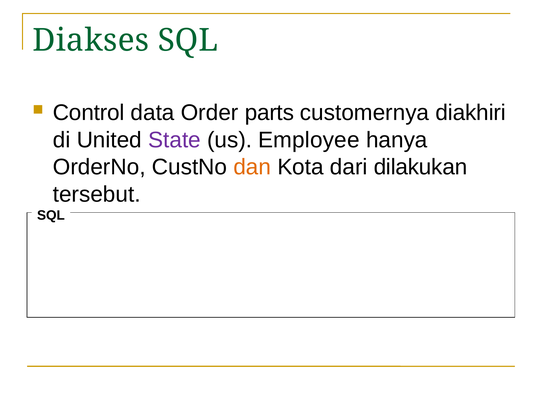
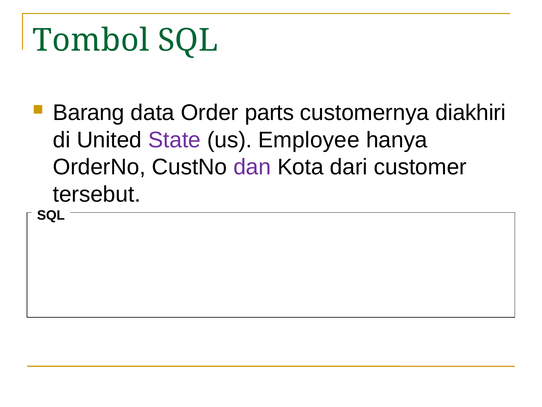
Diakses: Diakses -> Tombol
Control: Control -> Barang
dan colour: orange -> purple
dilakukan: dilakukan -> customer
